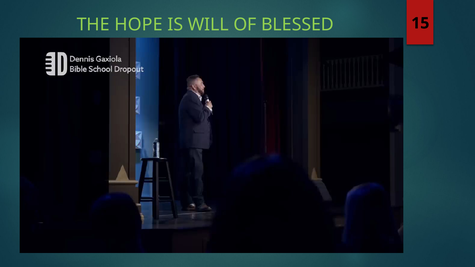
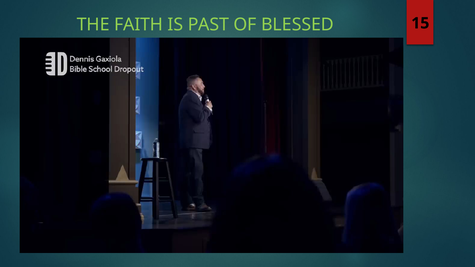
HOPE: HOPE -> FAITH
WILL: WILL -> PAST
